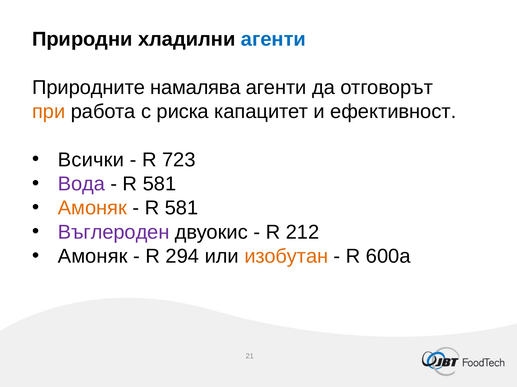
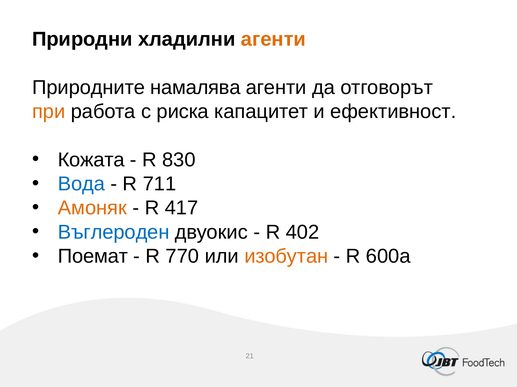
агенти at (273, 39) colour: blue -> orange
Всички: Всички -> Кожата
723: 723 -> 830
Вода colour: purple -> blue
581 at (159, 184): 581 -> 711
581 at (182, 208): 581 -> 417
Въглероден colour: purple -> blue
212: 212 -> 402
Амоняк at (93, 257): Амоняк -> Поемат
294: 294 -> 770
